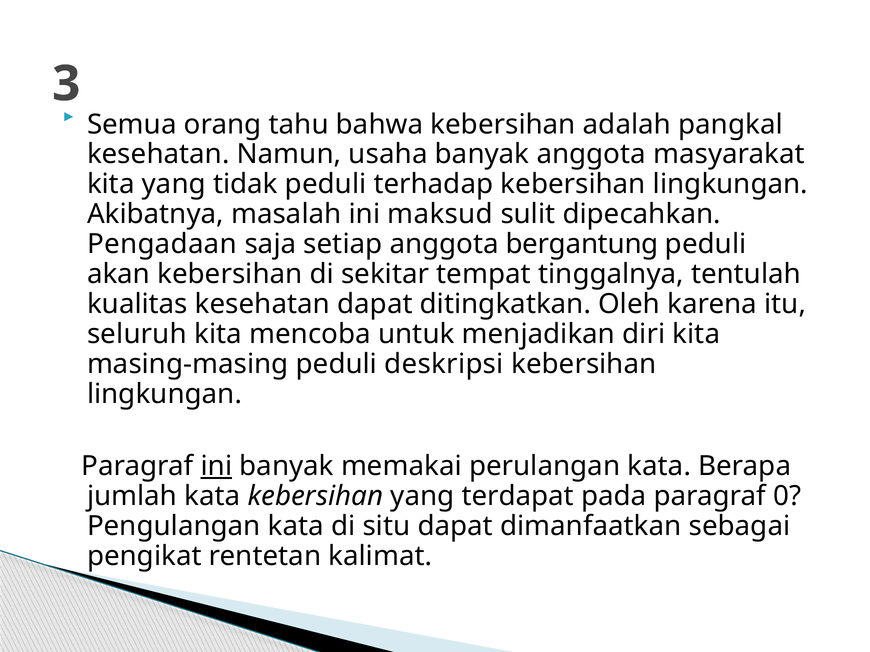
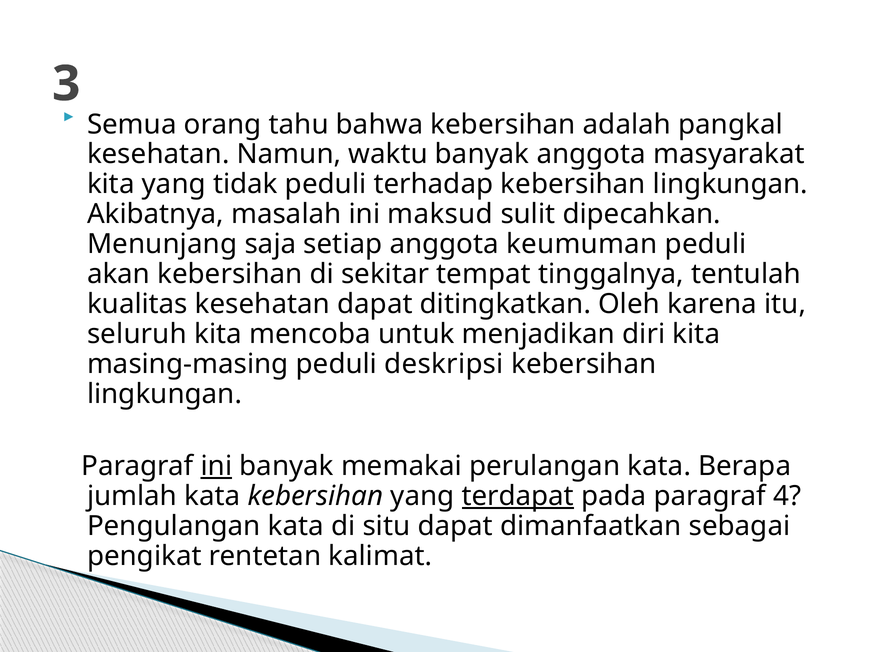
usaha: usaha -> waktu
Pengadaan: Pengadaan -> Menunjang
bergantung: bergantung -> keumuman
terdapat underline: none -> present
0: 0 -> 4
